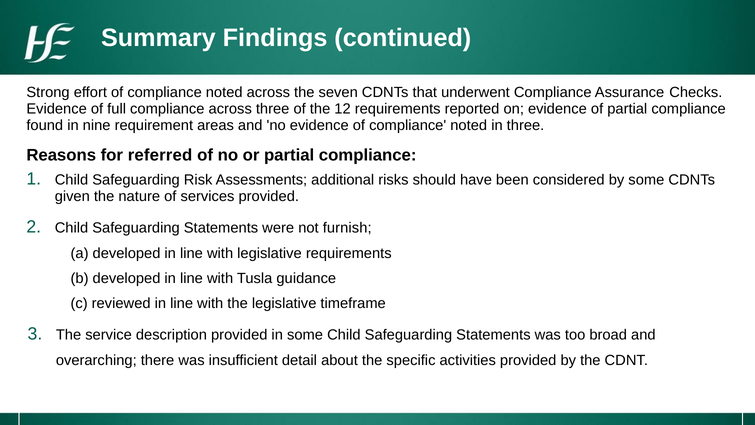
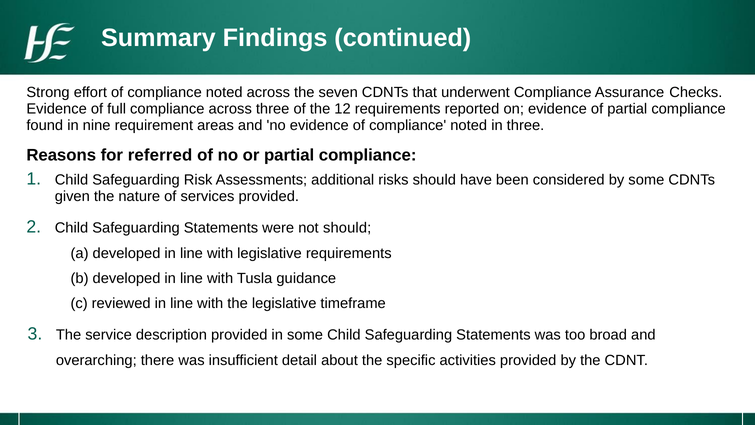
not furnish: furnish -> should
